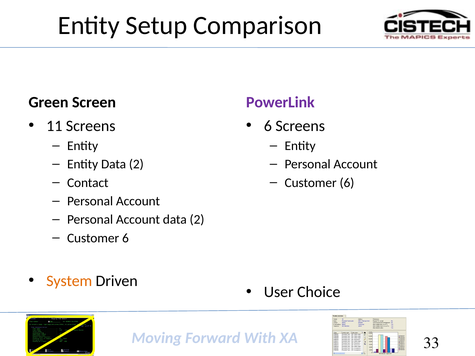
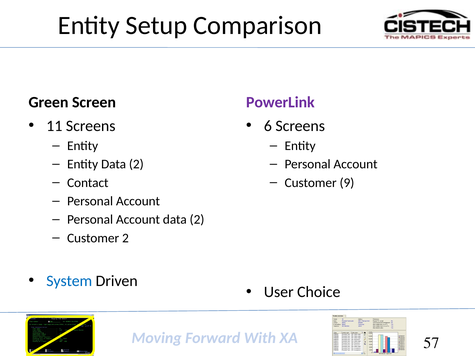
6 at (347, 183): 6 -> 9
6 at (125, 238): 6 -> 2
System colour: orange -> blue
33: 33 -> 57
